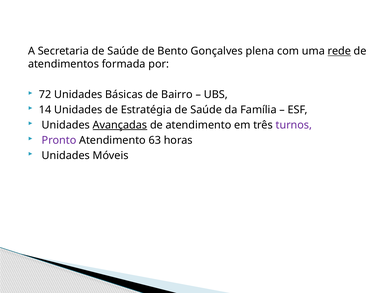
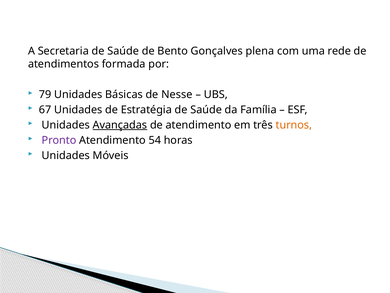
rede underline: present -> none
72: 72 -> 79
Bairro: Bairro -> Nesse
14: 14 -> 67
turnos colour: purple -> orange
63: 63 -> 54
